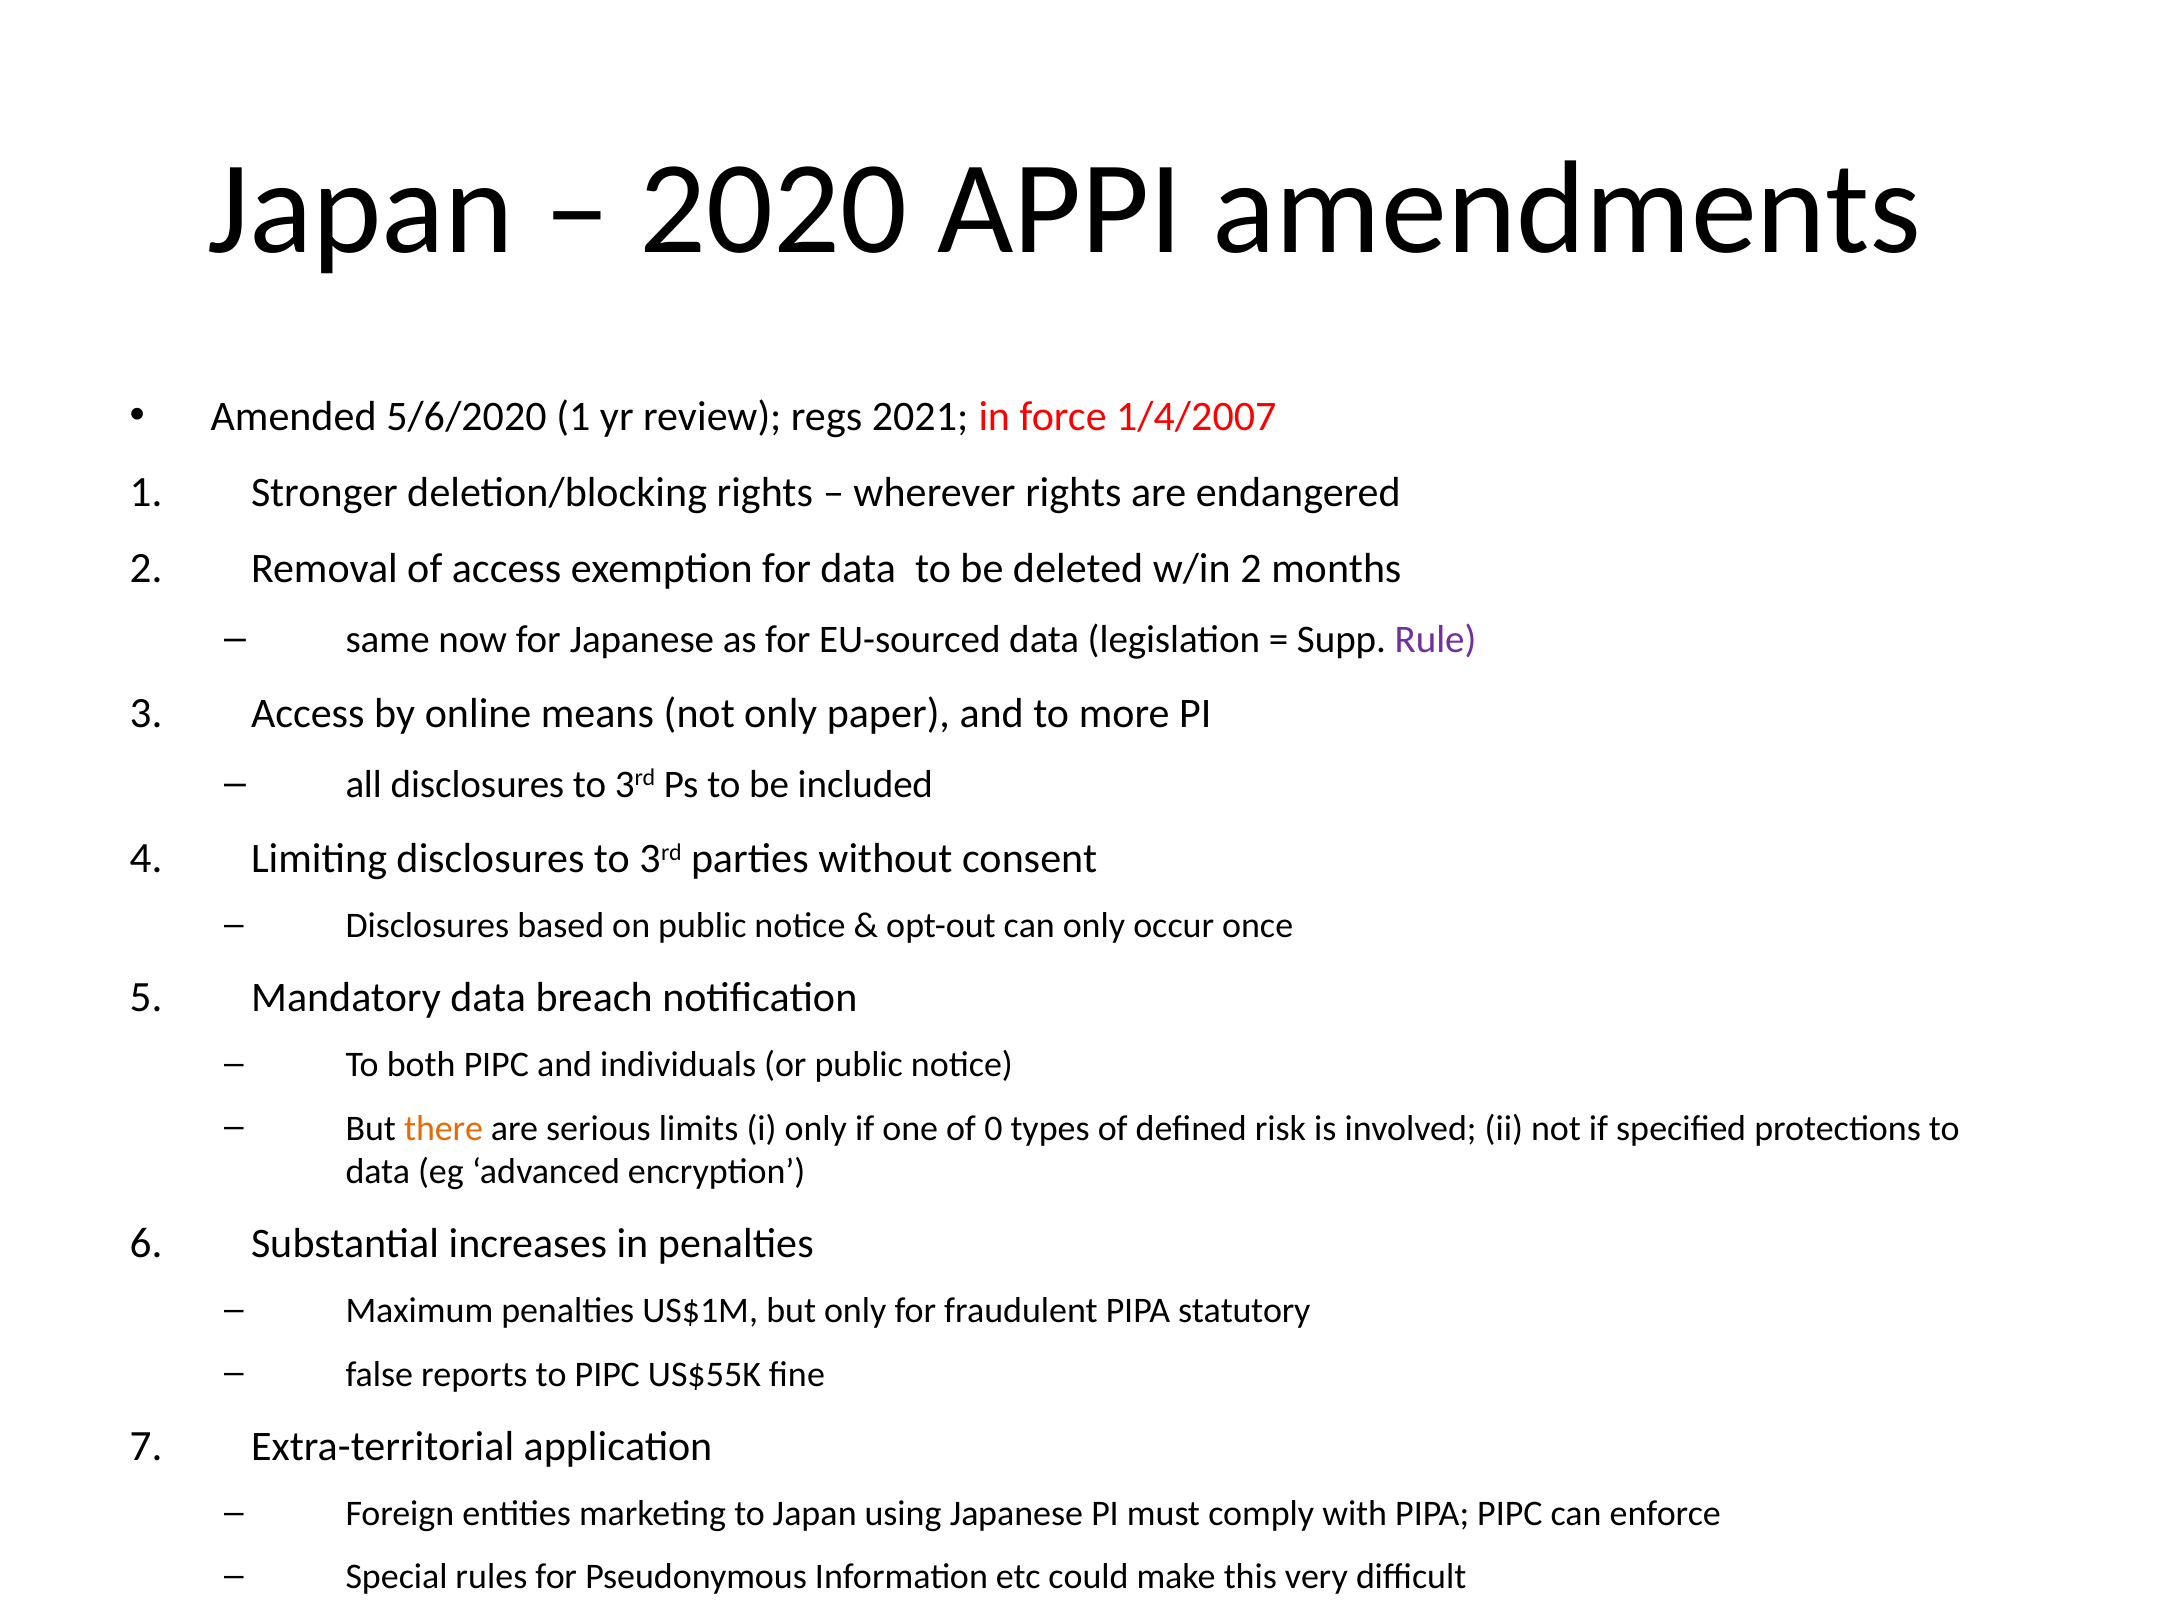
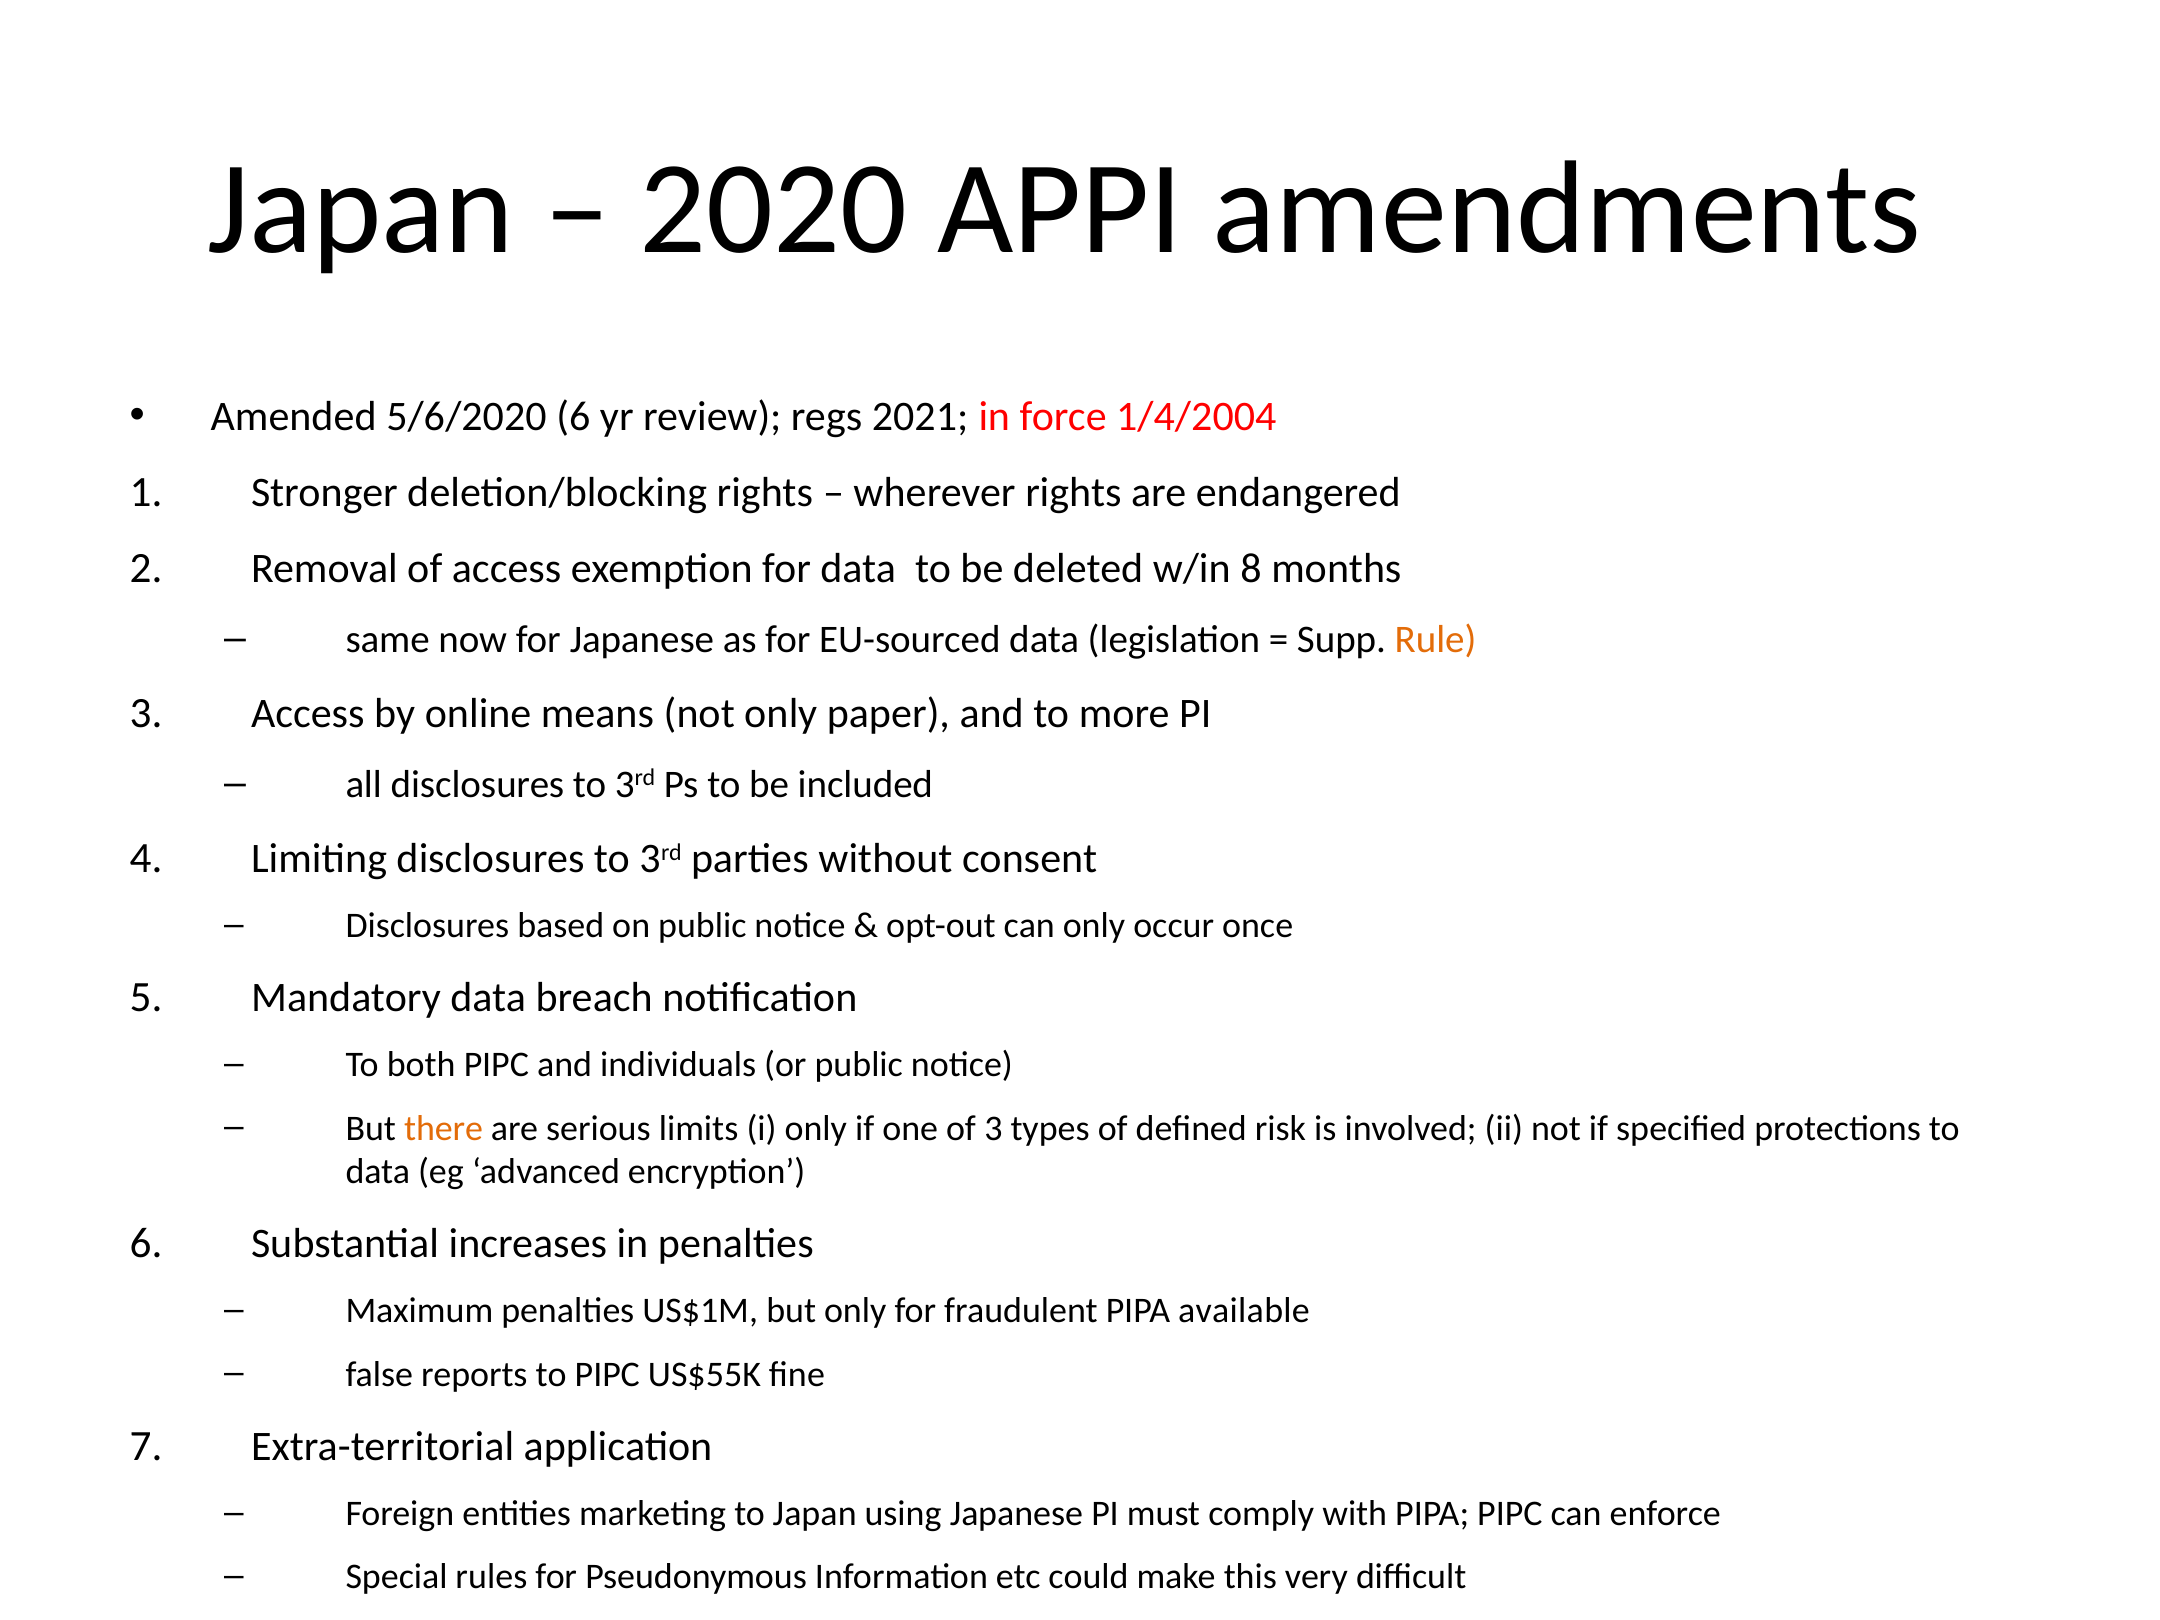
5/6/2020 1: 1 -> 6
1/4/2007: 1/4/2007 -> 1/4/2004
w/in 2: 2 -> 8
Rule colour: purple -> orange
of 0: 0 -> 3
statutory: statutory -> available
